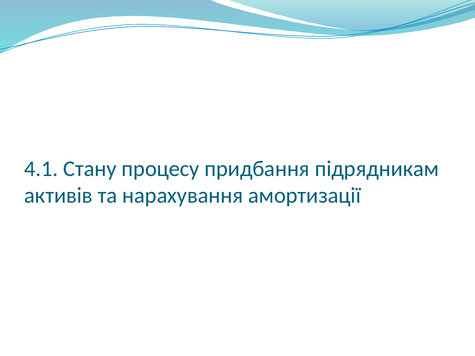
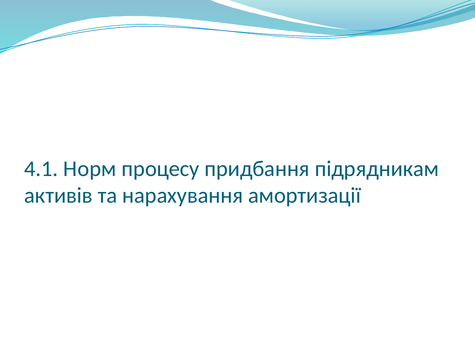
Стану: Стану -> Норм
